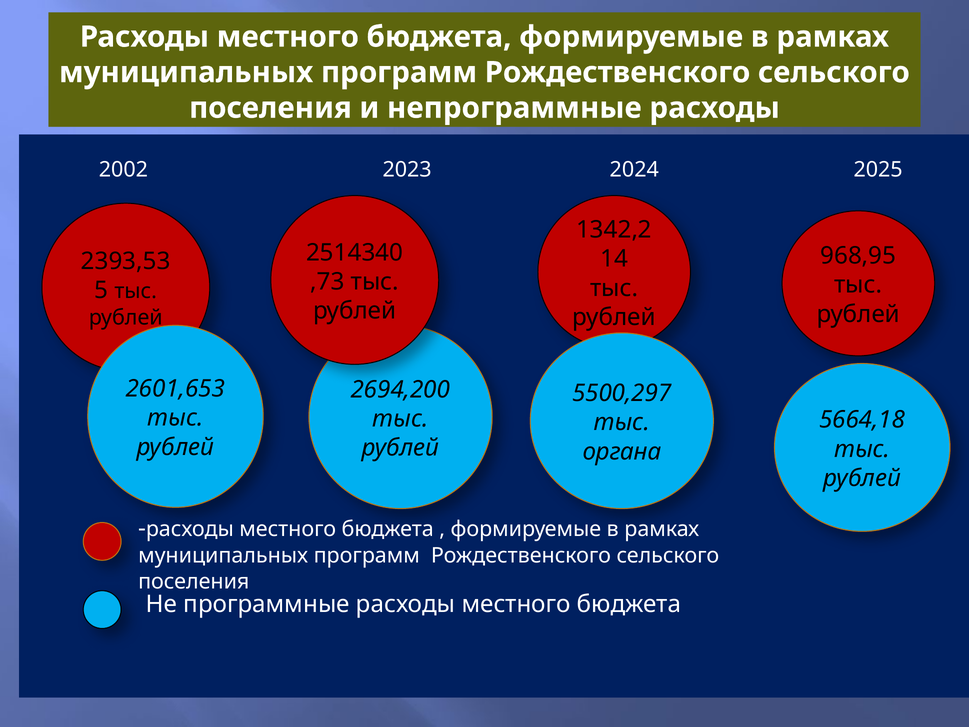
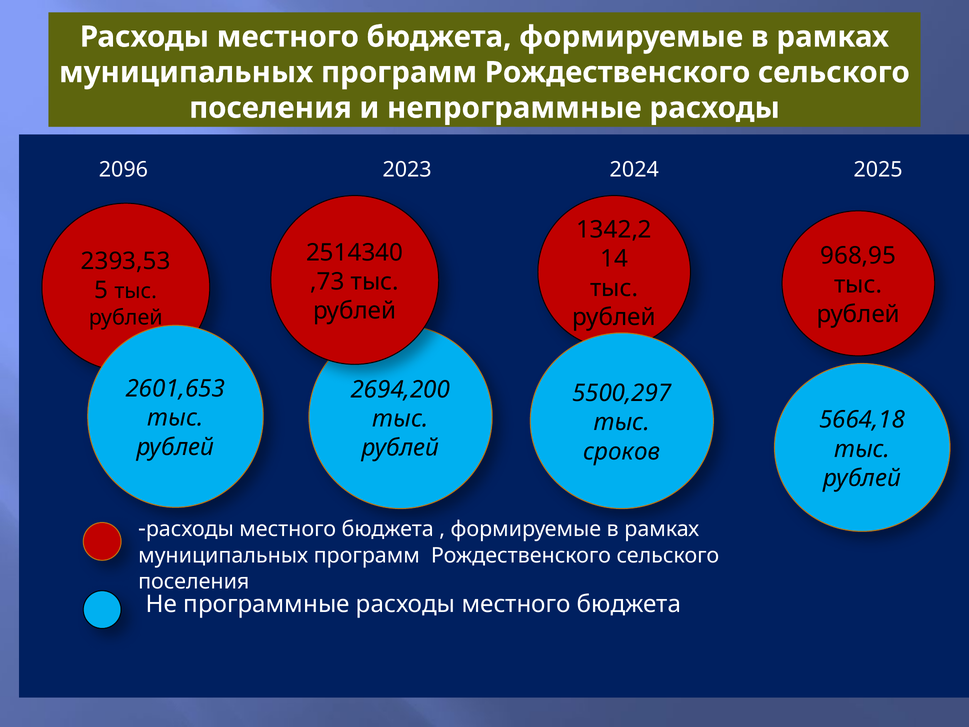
2002: 2002 -> 2096
органа: органа -> сроков
